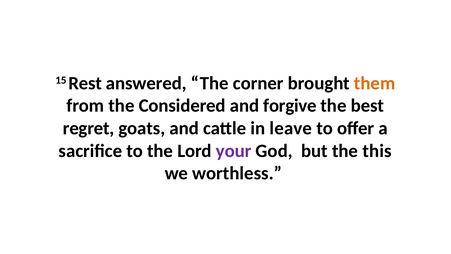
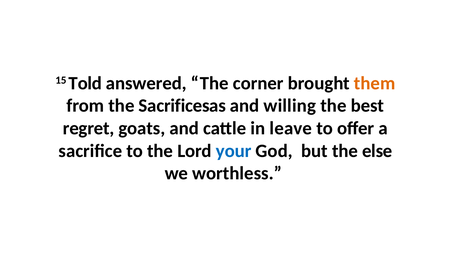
Rest: Rest -> Told
Considered: Considered -> Sacrificesas
forgive: forgive -> willing
your colour: purple -> blue
this: this -> else
